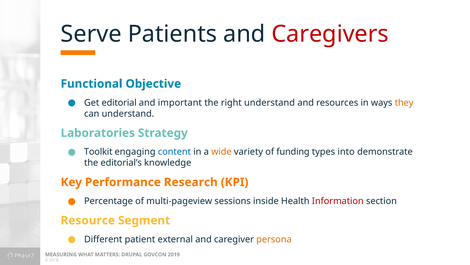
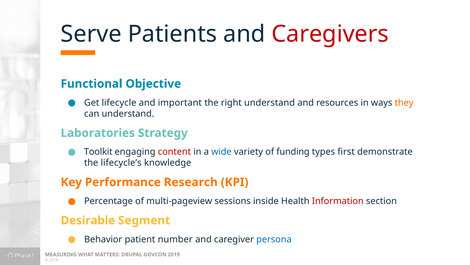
editorial: editorial -> lifecycle
content colour: blue -> red
wide colour: orange -> blue
into: into -> first
editorial’s: editorial’s -> lifecycle’s
Resource: Resource -> Desirable
Different: Different -> Behavior
external: external -> number
persona colour: orange -> blue
